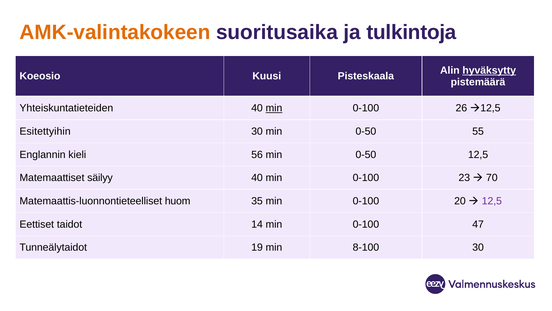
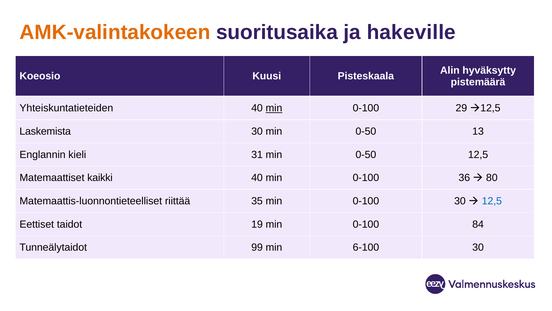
tulkintoja: tulkintoja -> hakeville
hyväksytty underline: present -> none
26: 26 -> 29
Esitettyihin: Esitettyihin -> Laskemista
55: 55 -> 13
56: 56 -> 31
säilyy: säilyy -> kaikki
23: 23 -> 36
70: 70 -> 80
huom: huom -> riittää
0-100 20: 20 -> 30
12,5 at (492, 201) colour: purple -> blue
14: 14 -> 19
47: 47 -> 84
19: 19 -> 99
8-100: 8-100 -> 6-100
